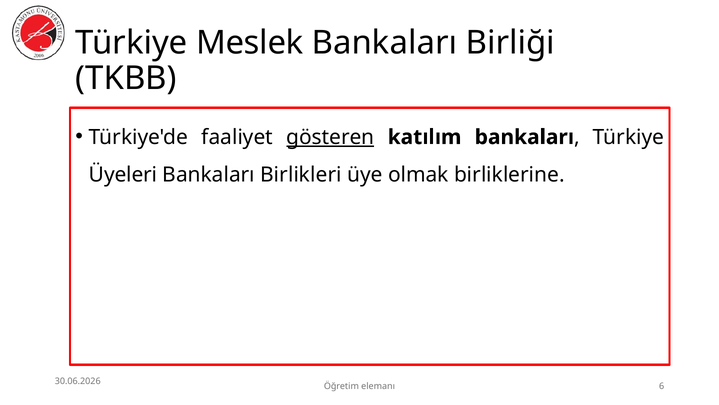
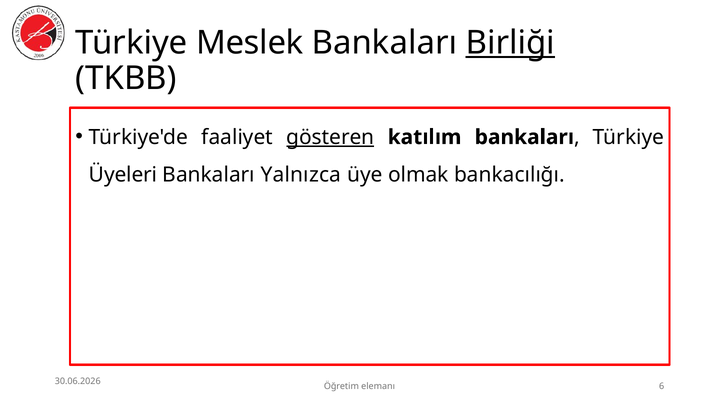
Birliği underline: none -> present
Birlikleri: Birlikleri -> Yalnızca
birliklerine: birliklerine -> bankacılığı
